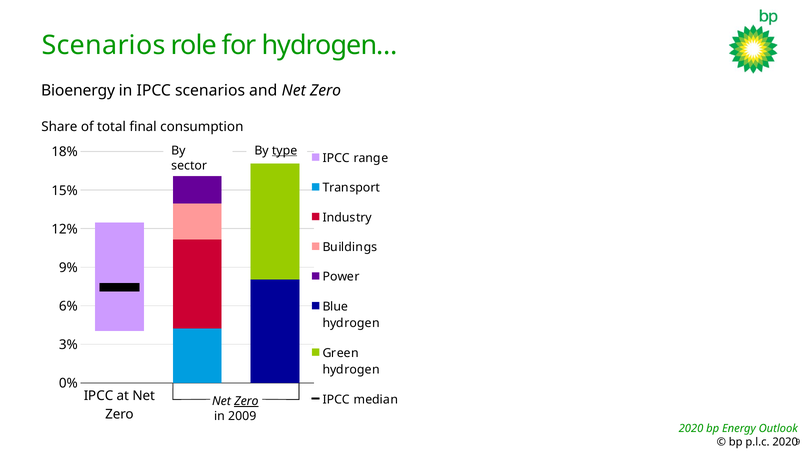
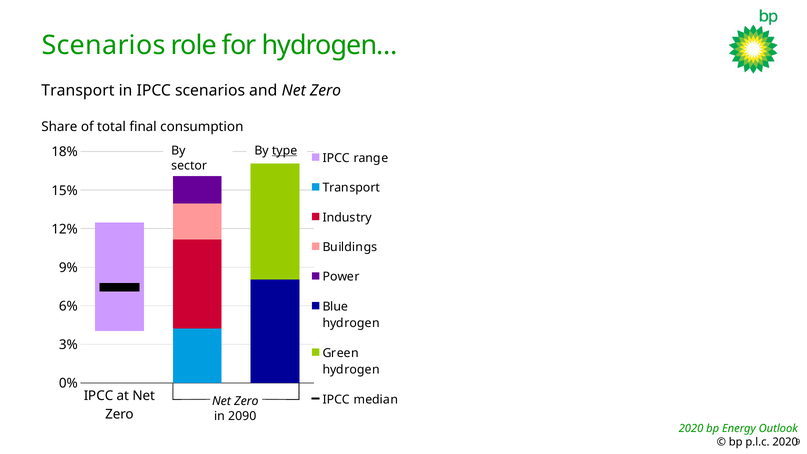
Bioenergy at (78, 90): Bioenergy -> Transport
Zero at (246, 401) underline: present -> none
2009: 2009 -> 2090
